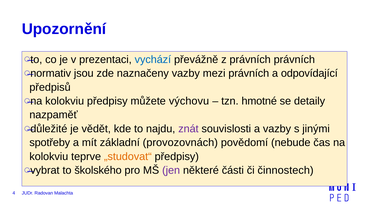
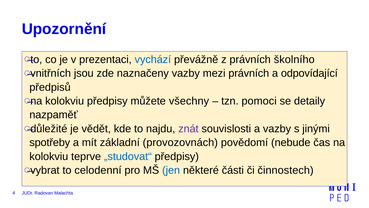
právních právních: právních -> školního
normativ: normativ -> vnitřních
výchovu: výchovu -> všechny
hmotné: hmotné -> pomoci
„studovat“ colour: orange -> blue
školského: školského -> celodenní
jen colour: purple -> blue
